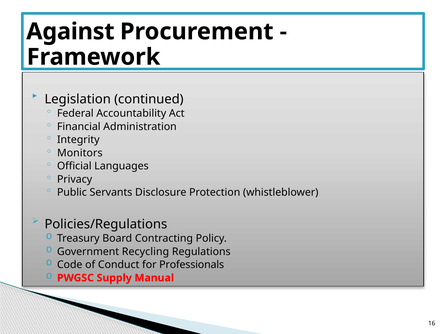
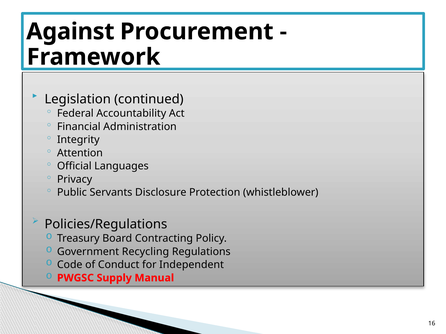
Monitors: Monitors -> Attention
Professionals: Professionals -> Independent
